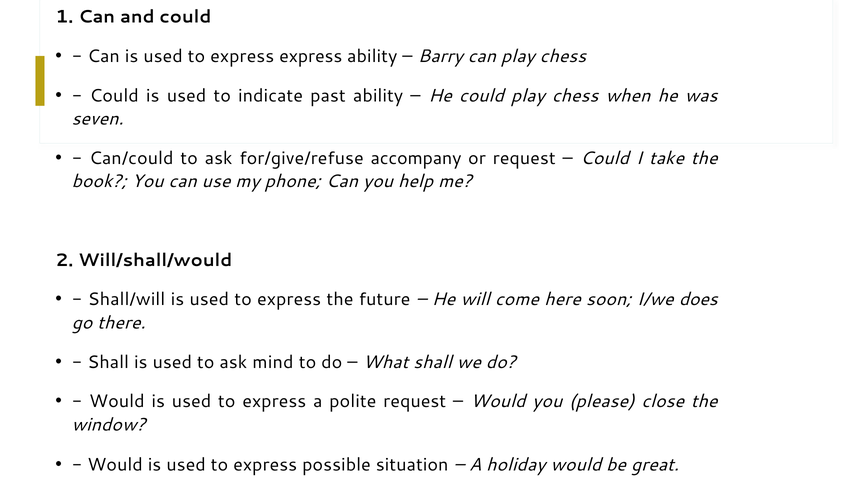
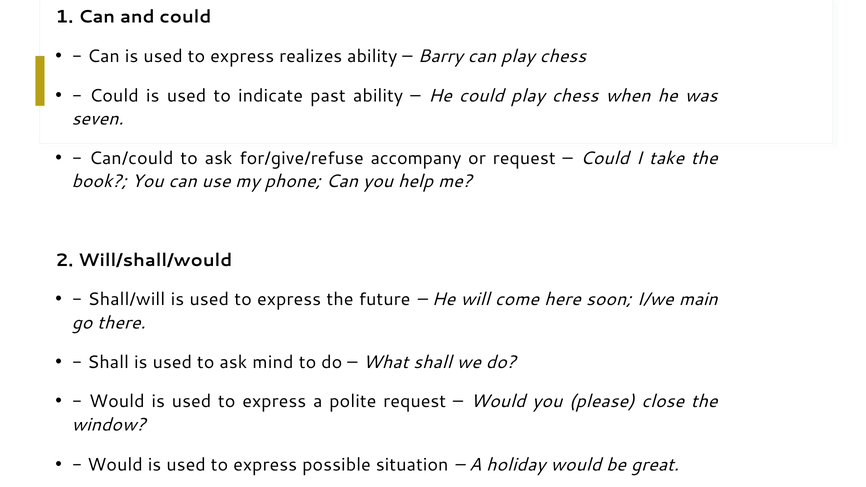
express express: express -> realizes
does: does -> main
